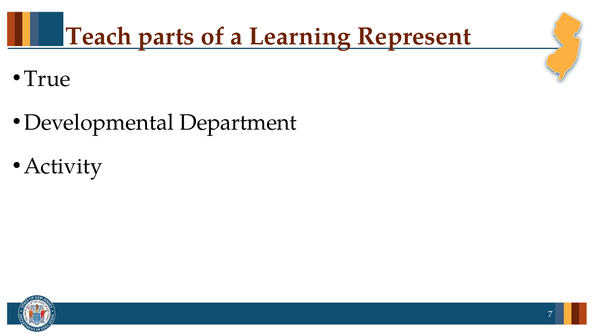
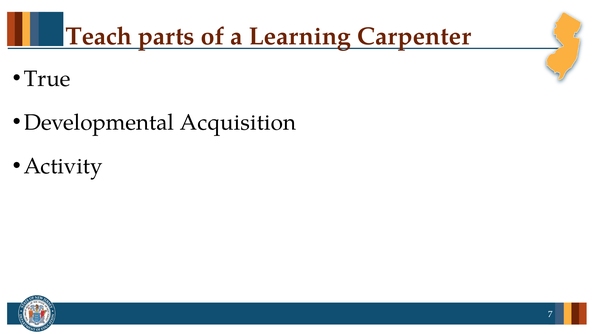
Represent: Represent -> Carpenter
Department: Department -> Acquisition
